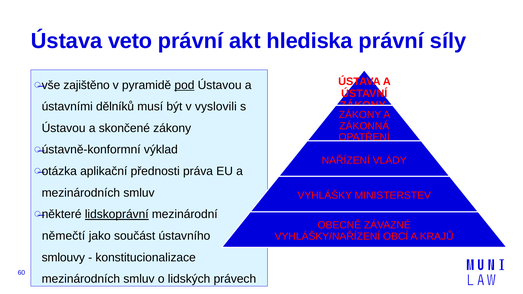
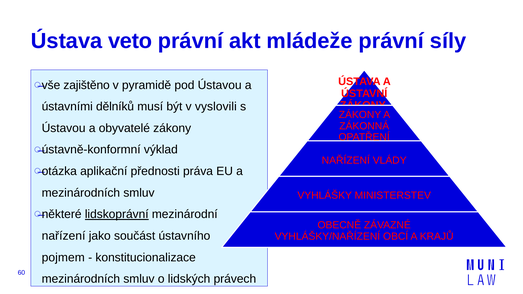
hlediska: hlediska -> mládeže
pod underline: present -> none
skončené: skončené -> obyvatelé
němečtí at (64, 236): němečtí -> nařízení
smlouvy: smlouvy -> pojmem
